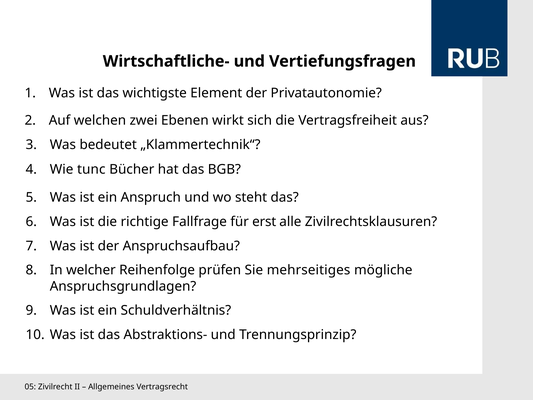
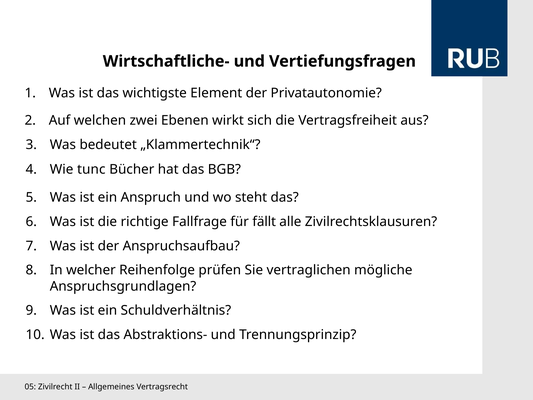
erst: erst -> fällt
mehrseitiges: mehrseitiges -> vertraglichen
